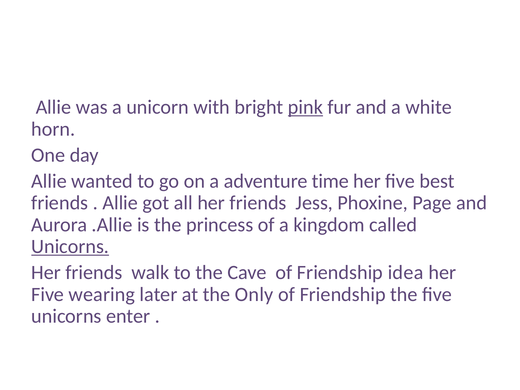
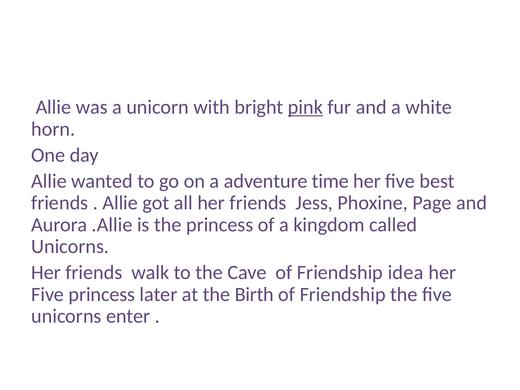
Unicorns at (70, 247) underline: present -> none
Five wearing: wearing -> princess
Only: Only -> Birth
